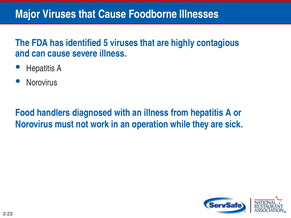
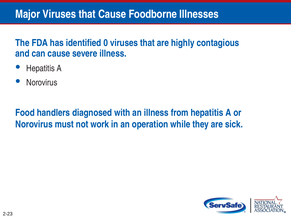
5: 5 -> 0
